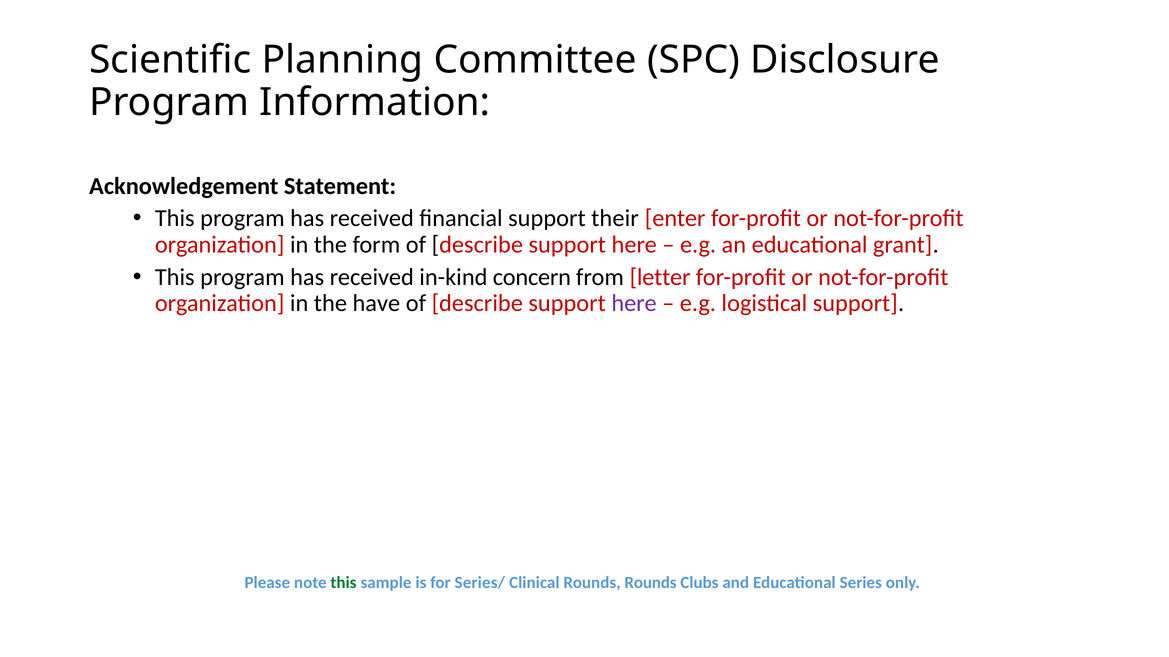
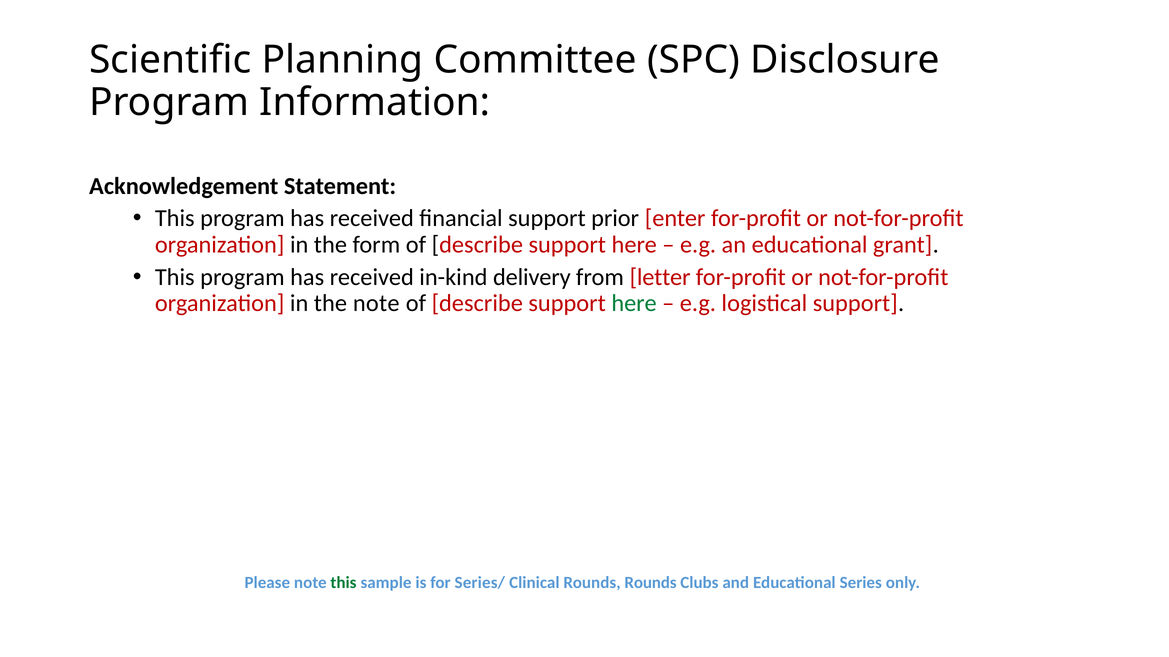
their: their -> prior
concern: concern -> delivery
the have: have -> note
here at (634, 304) colour: purple -> green
